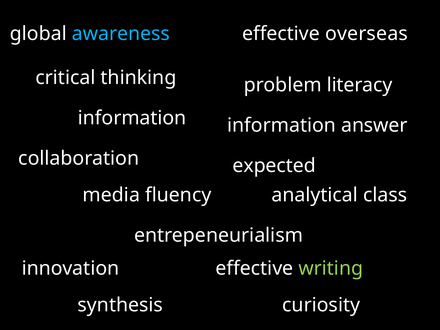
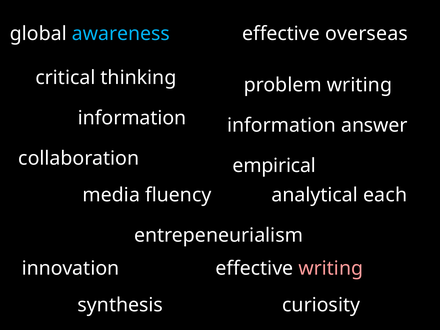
problem literacy: literacy -> writing
expected: expected -> empirical
class: class -> each
writing at (331, 268) colour: light green -> pink
